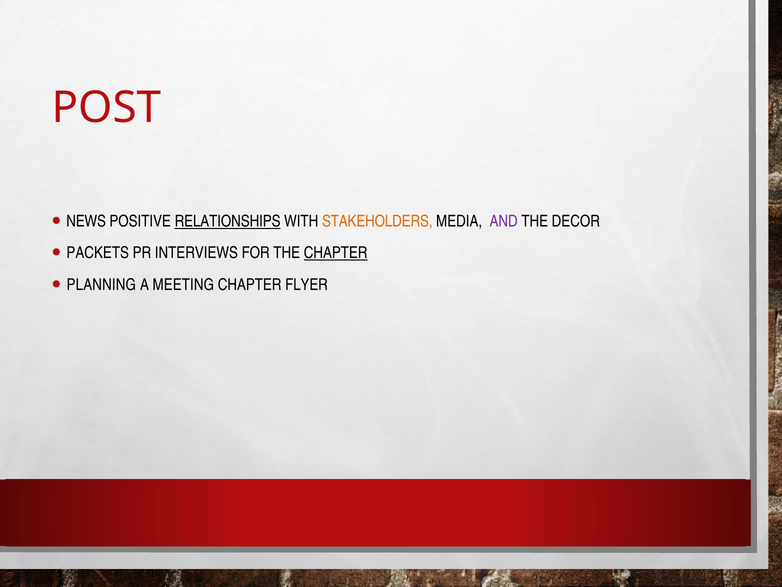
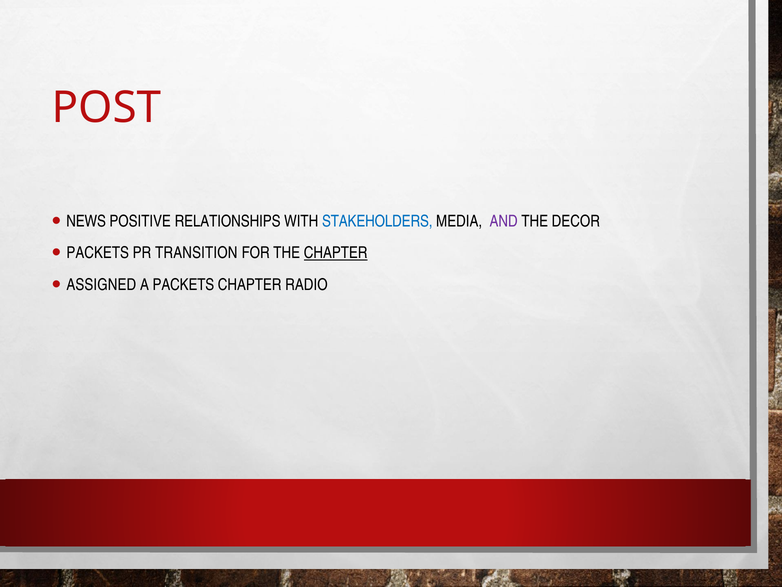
RELATIONSHIPS underline: present -> none
STAKEHOLDERS colour: orange -> blue
INTERVIEWS: INTERVIEWS -> TRANSITION
PLANNING: PLANNING -> ASSIGNED
A MEETING: MEETING -> PACKETS
FLYER: FLYER -> RADIO
